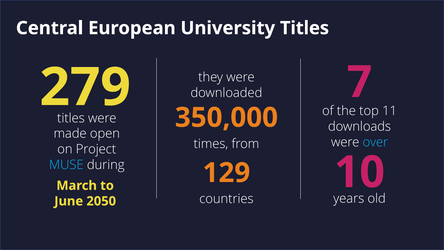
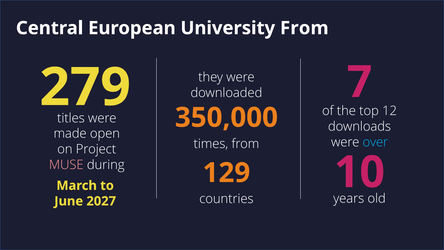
University Titles: Titles -> From
11: 11 -> 12
MUSE colour: light blue -> pink
2050: 2050 -> 2027
